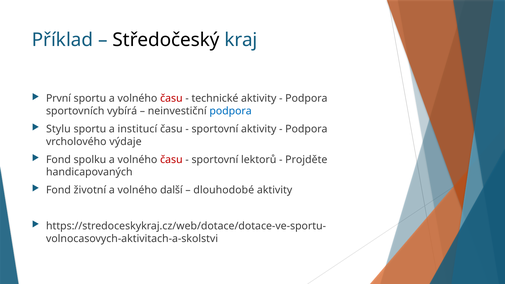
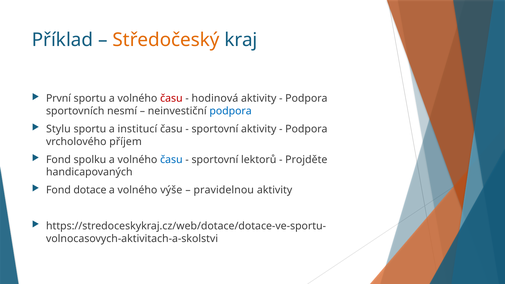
Středočeský colour: black -> orange
technické: technické -> hodinová
vybírá: vybírá -> nesmí
výdaje: výdaje -> příjem
času at (171, 160) colour: red -> blue
životní: životní -> dotace
další: další -> výše
dlouhodobé: dlouhodobé -> pravidelnou
